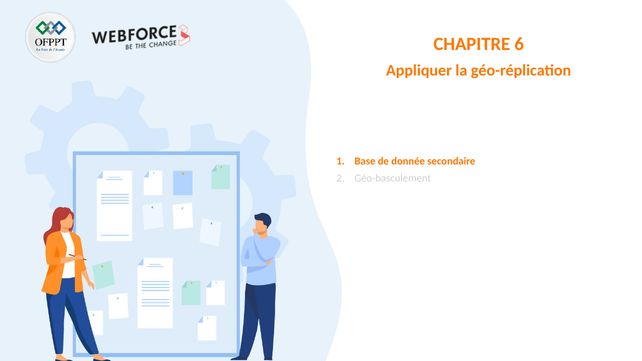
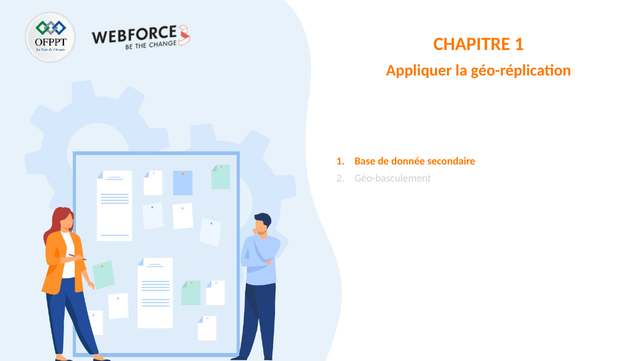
CHAPITRE 6: 6 -> 1
